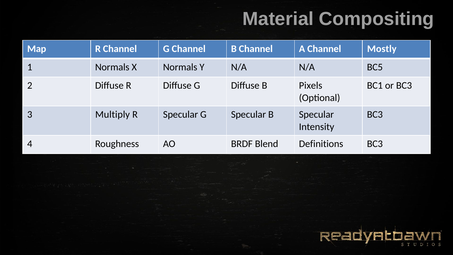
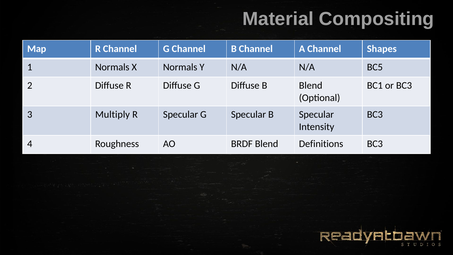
Mostly: Mostly -> Shapes
B Pixels: Pixels -> Blend
